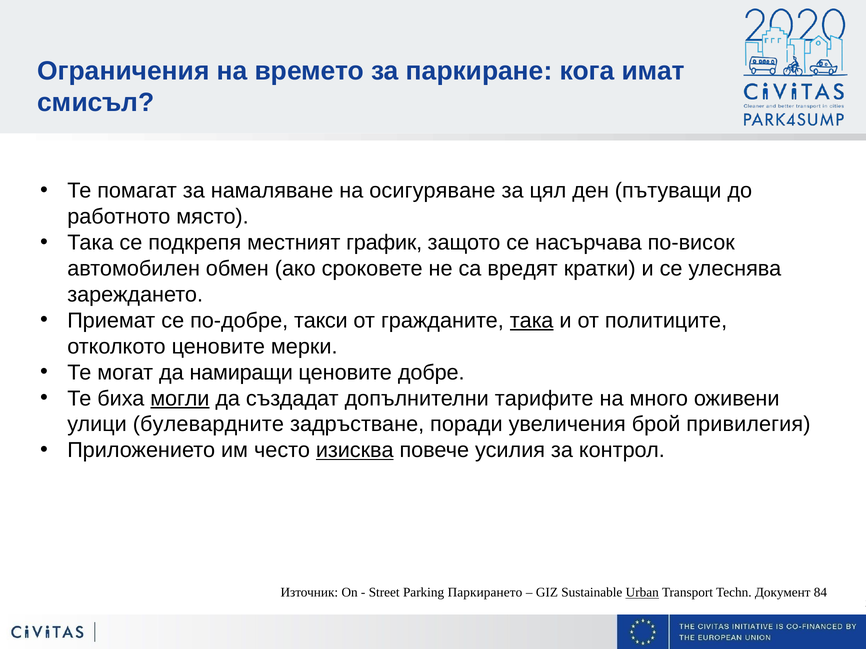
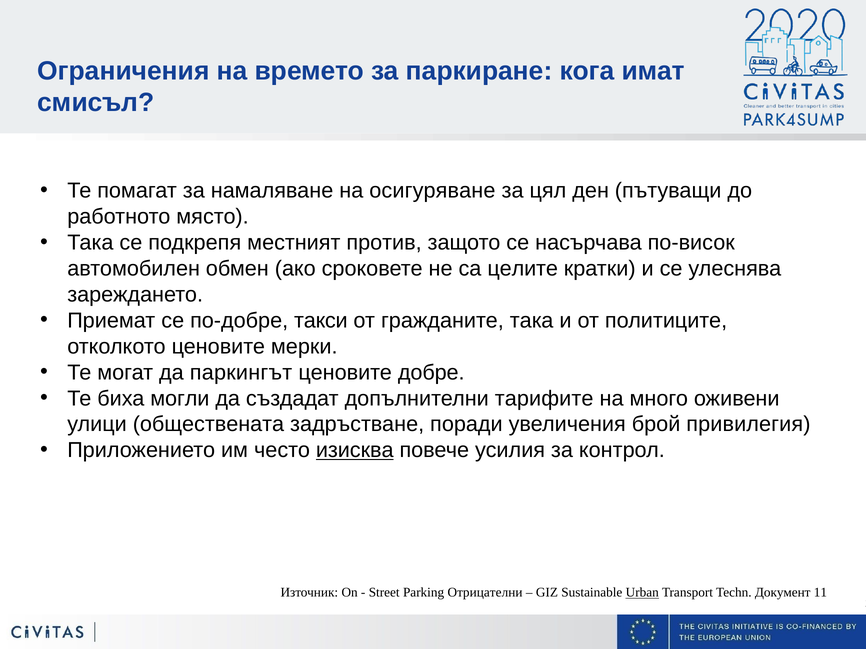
график: график -> против
вредят: вредят -> целите
така at (532, 321) underline: present -> none
намиращи: намиращи -> паркингът
могли underline: present -> none
булевардните: булевардните -> обществената
Паркирането: Паркирането -> Отрицателни
84: 84 -> 11
